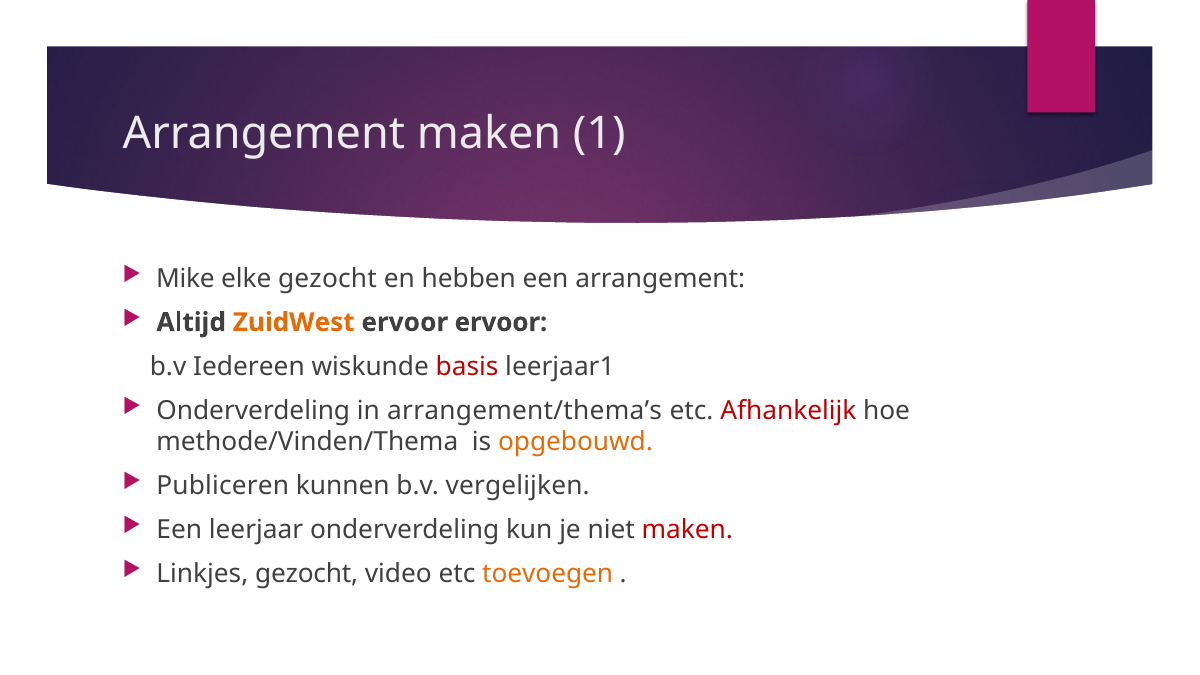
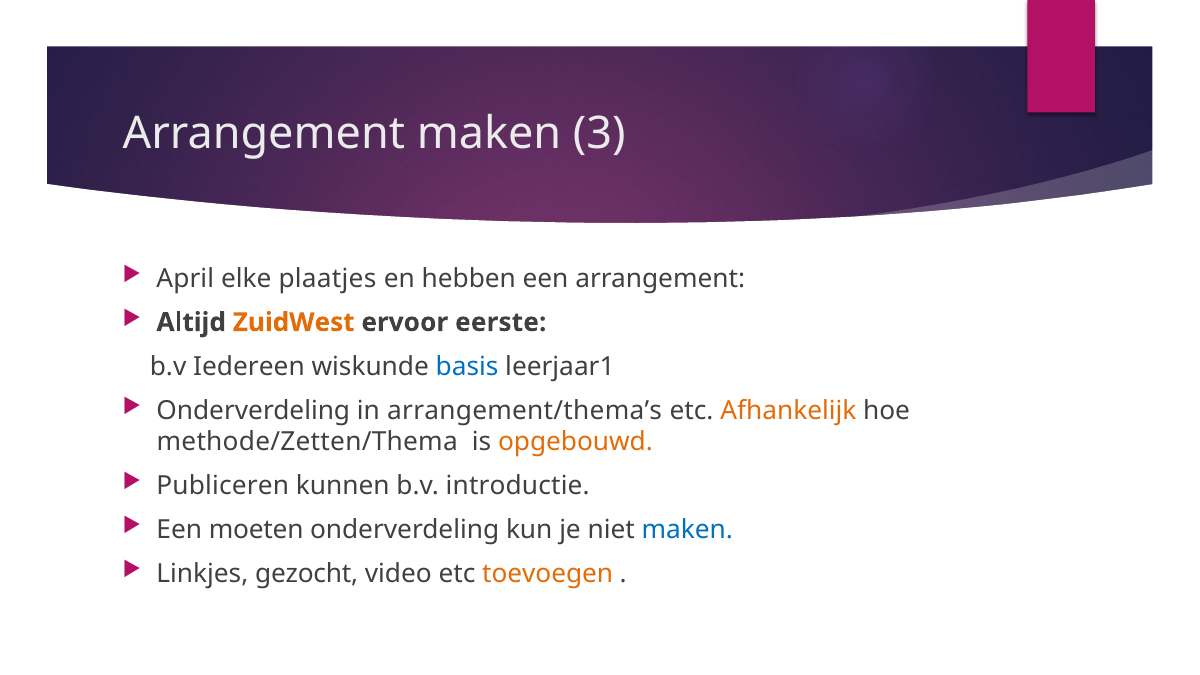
1: 1 -> 3
Mike: Mike -> April
elke gezocht: gezocht -> plaatjes
ervoor ervoor: ervoor -> eerste
basis colour: red -> blue
Afhankelijk colour: red -> orange
methode/Vinden/Thema: methode/Vinden/Thema -> methode/Zetten/Thema
vergelijken: vergelijken -> introductie
leerjaar: leerjaar -> moeten
maken at (687, 530) colour: red -> blue
